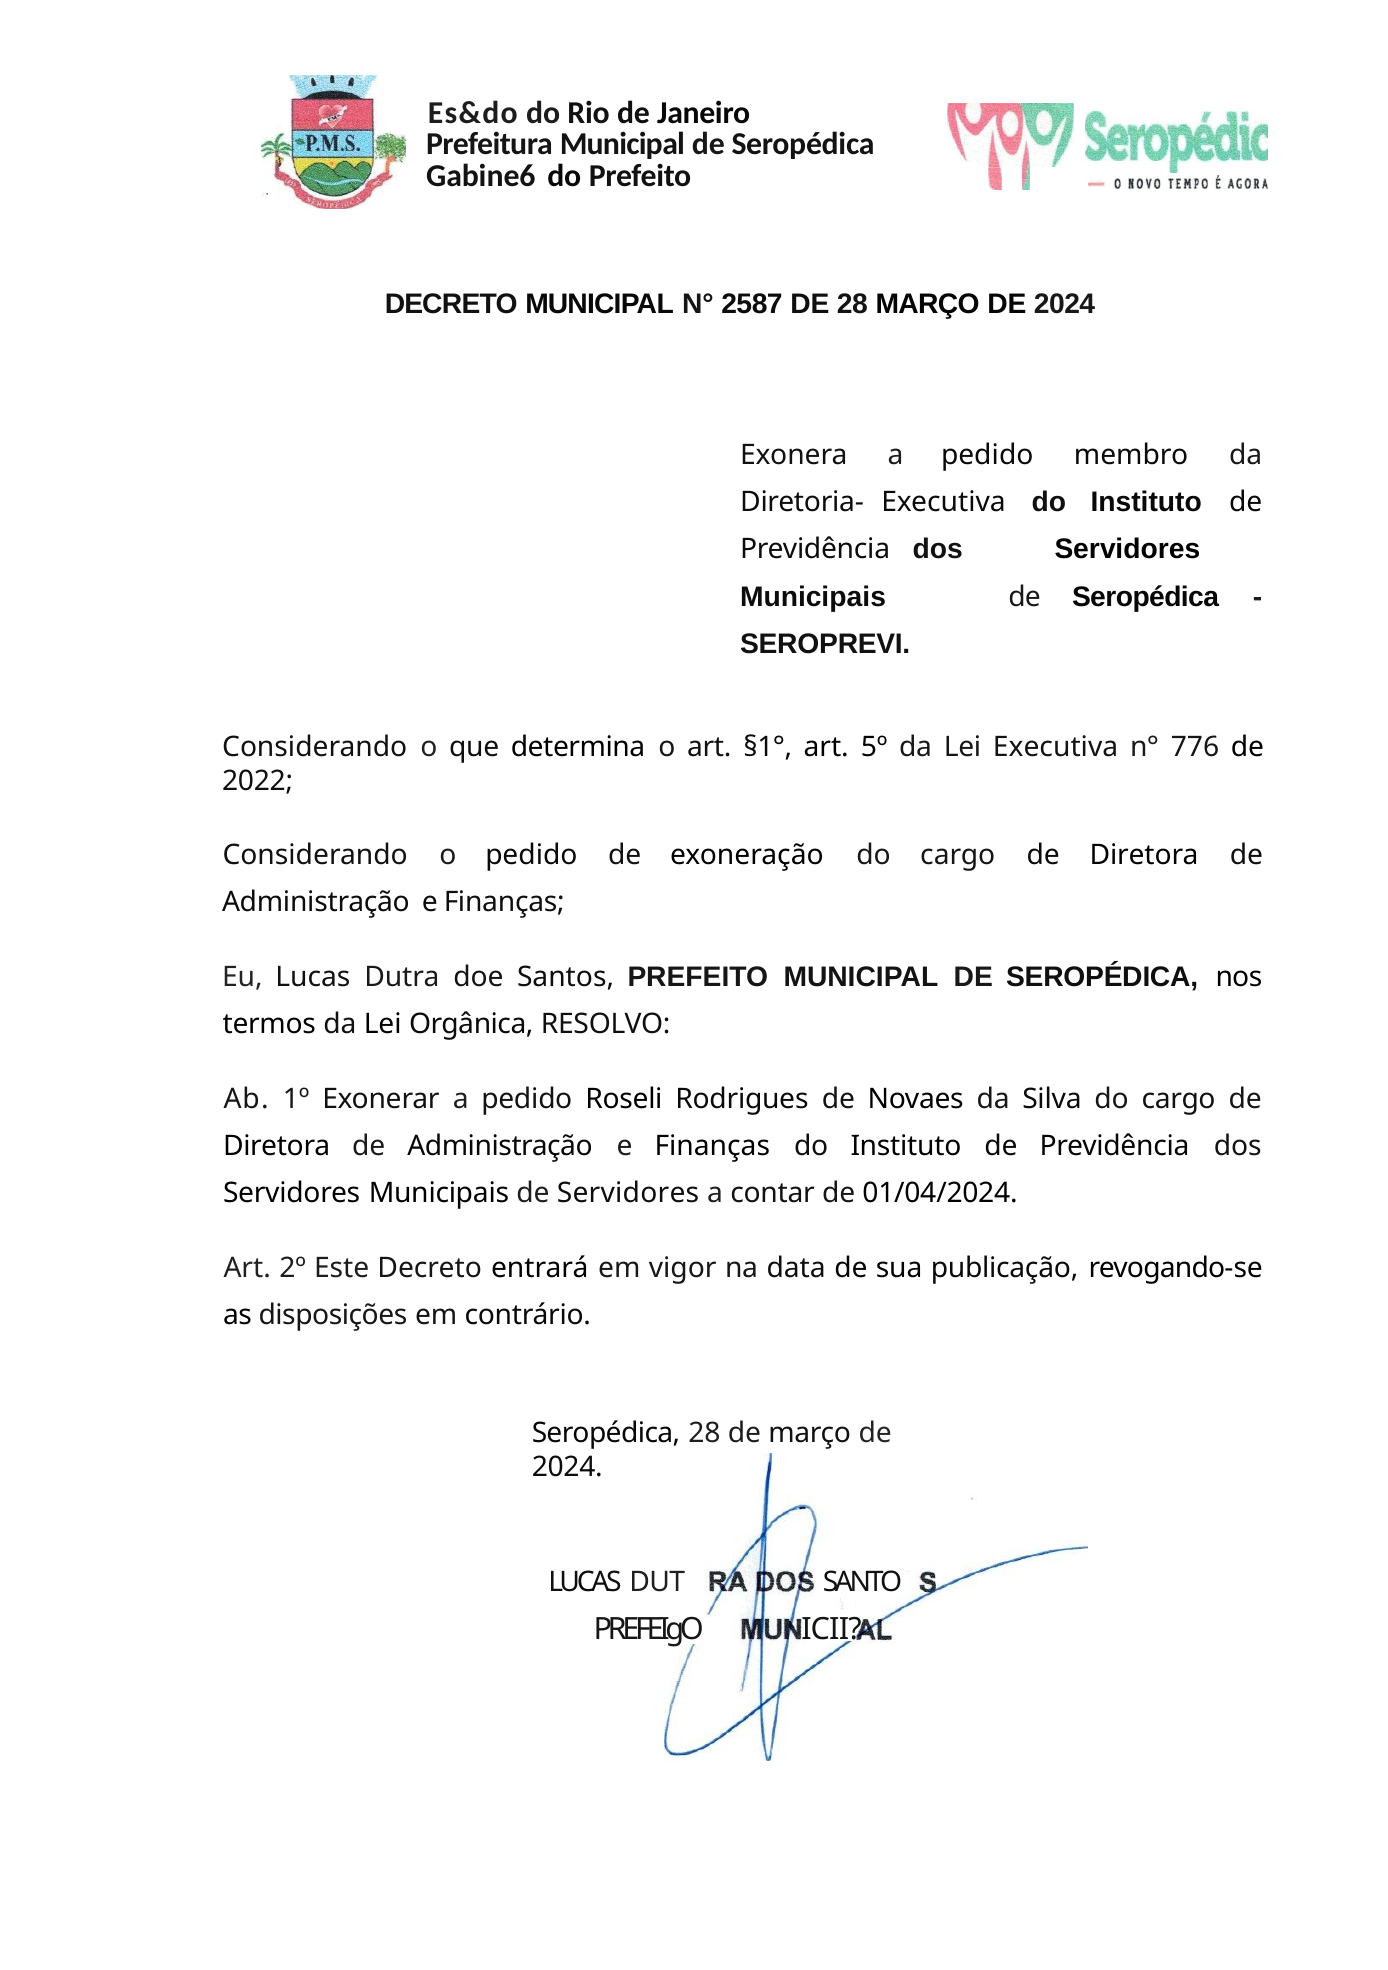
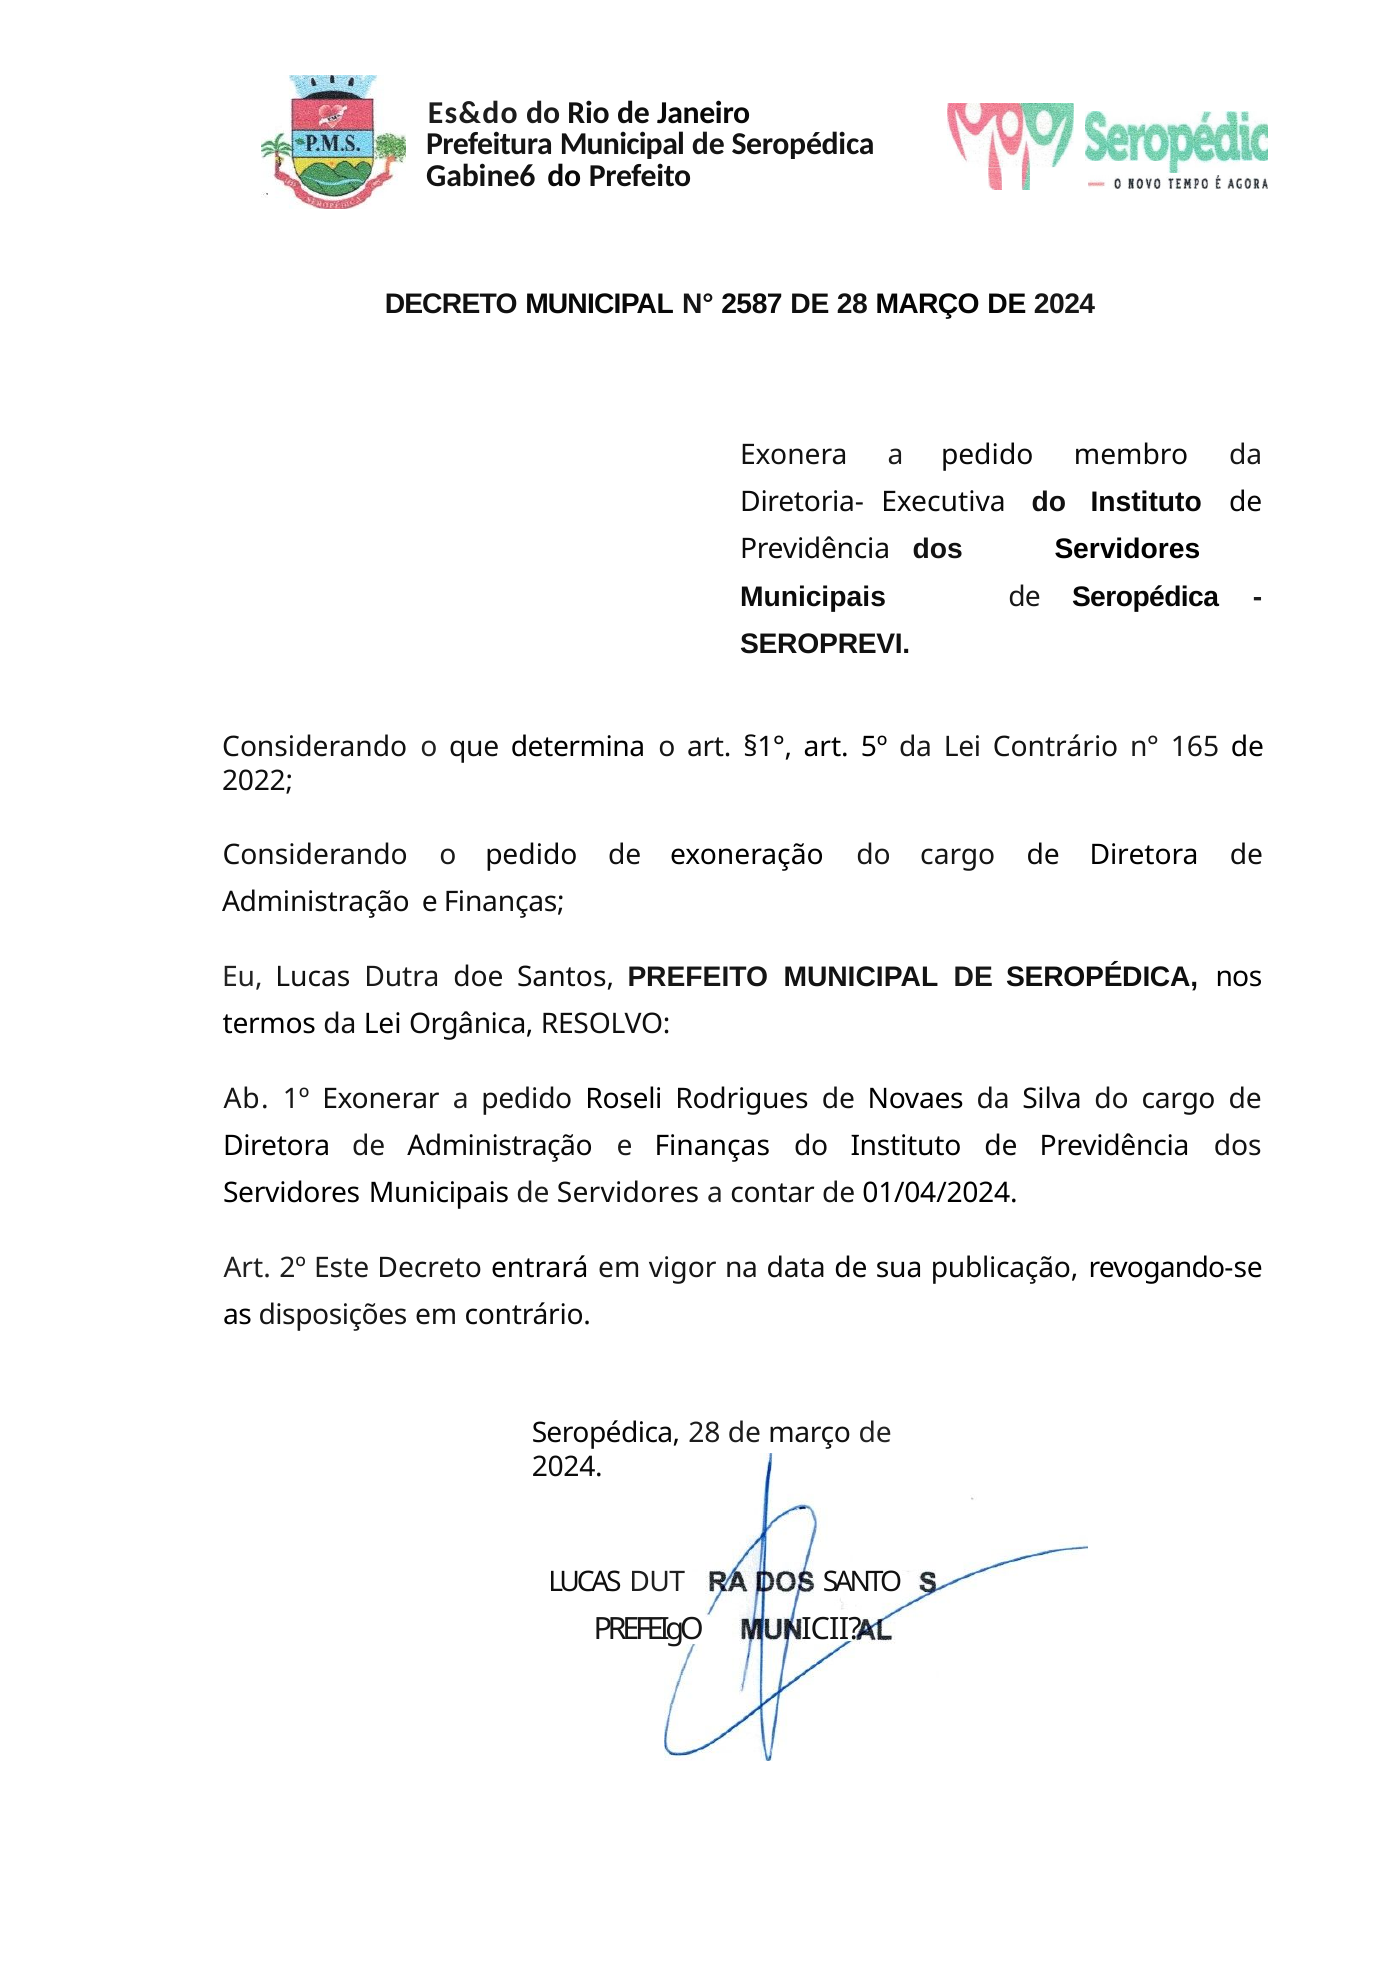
Lei Executiva: Executiva -> Contrário
776: 776 -> 165
